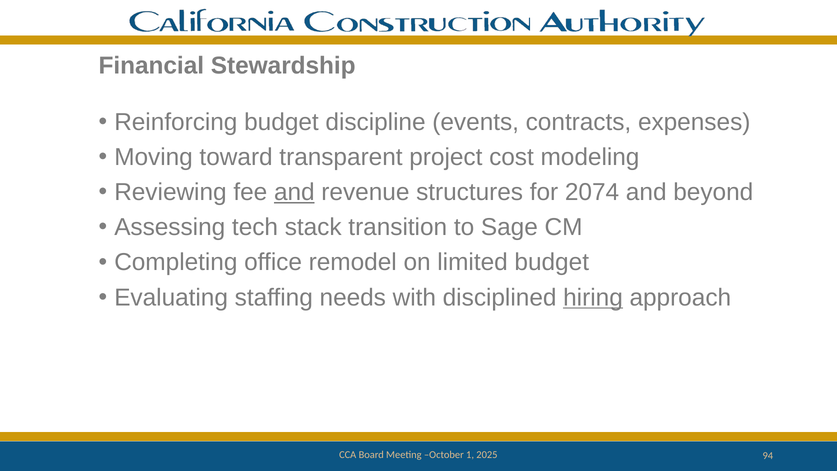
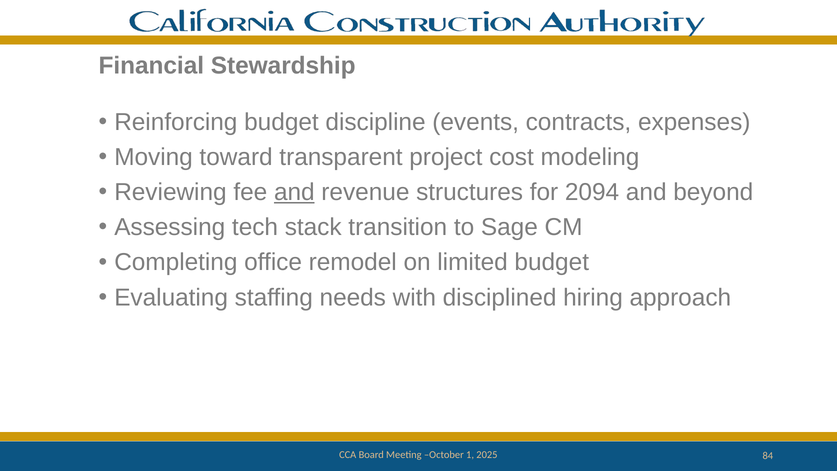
2074: 2074 -> 2094
hiring underline: present -> none
94: 94 -> 84
